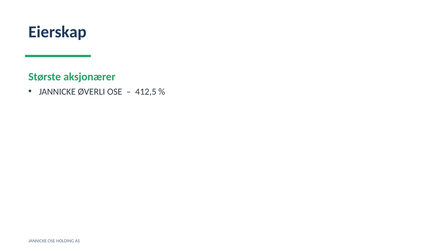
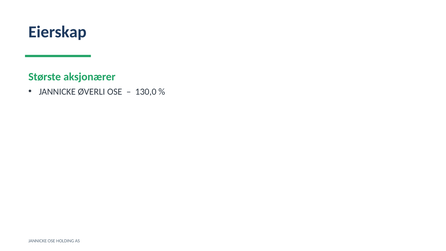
412,5: 412,5 -> 130,0
